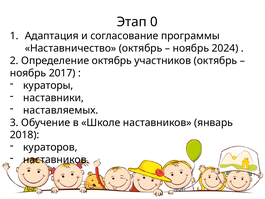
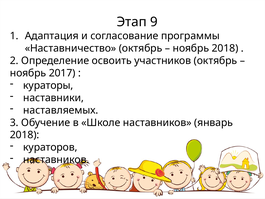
0: 0 -> 9
ноябрь 2024: 2024 -> 2018
Определение октябрь: октябрь -> освоить
